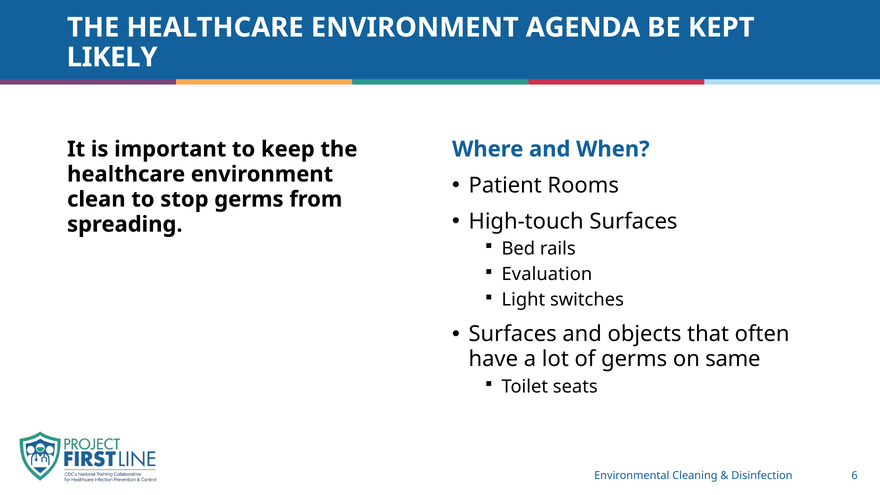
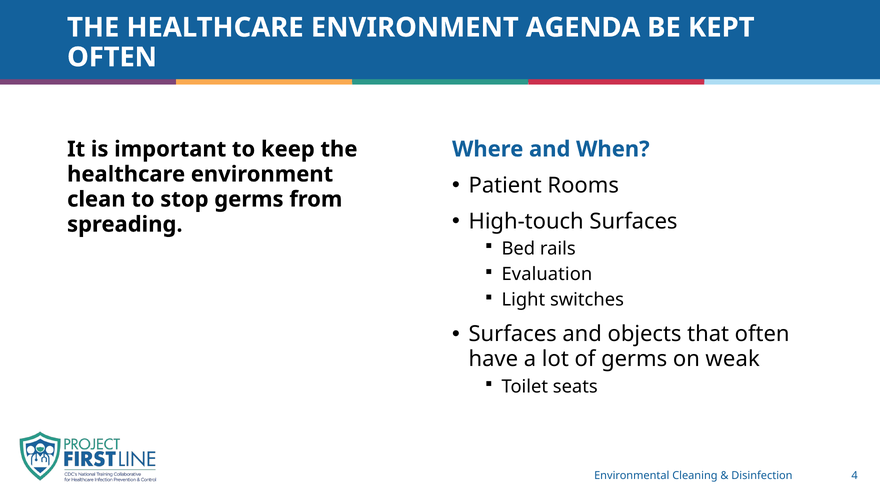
LIKELY at (112, 57): LIKELY -> OFTEN
same: same -> weak
6: 6 -> 4
